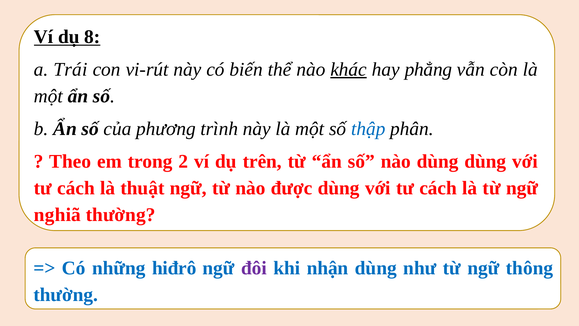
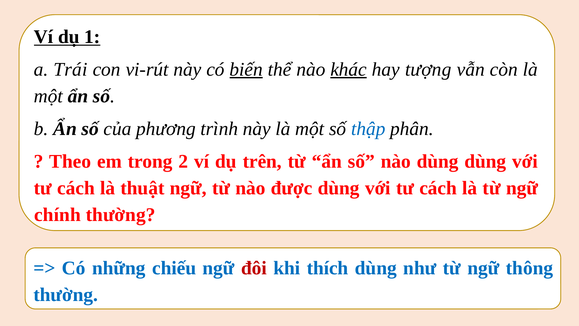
8: 8 -> 1
biến underline: none -> present
phẳng: phẳng -> tượng
nghiã: nghiã -> chính
hiđrô: hiđrô -> chiếu
đôi colour: purple -> red
nhận: nhận -> thích
